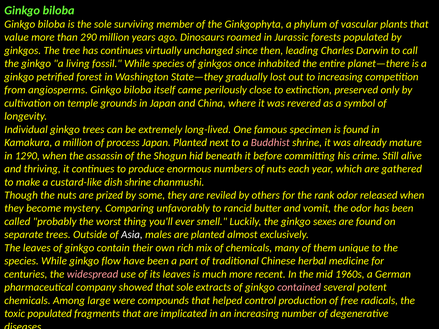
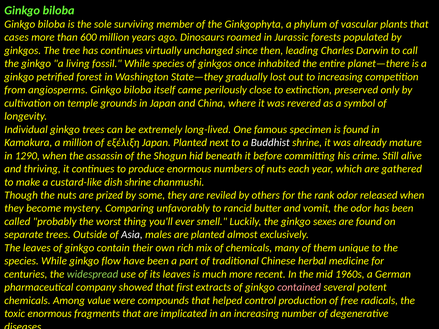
value at (16, 37): value -> cases
290: 290 -> 600
of process: process -> εξέλιξη
Buddhist colour: pink -> white
widespread colour: pink -> light green
that sole: sole -> first
Among large: large -> value
toxic populated: populated -> enormous
